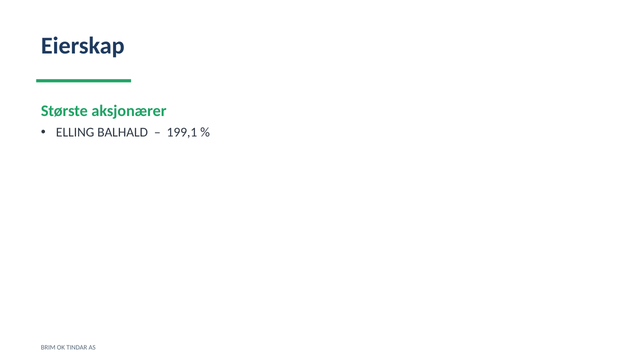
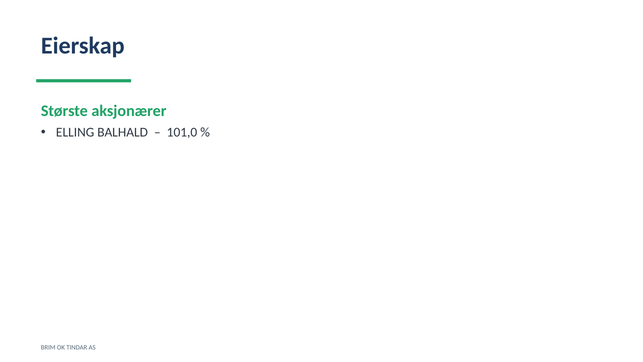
199,1: 199,1 -> 101,0
